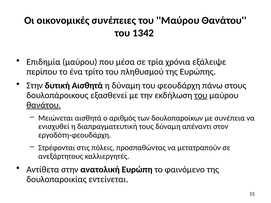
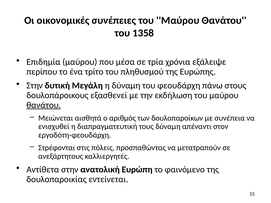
1342: 1342 -> 1358
δυτική Αισθητά: Αισθητά -> Μεγάλη
του at (201, 95) underline: present -> none
